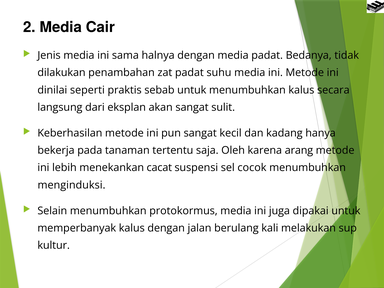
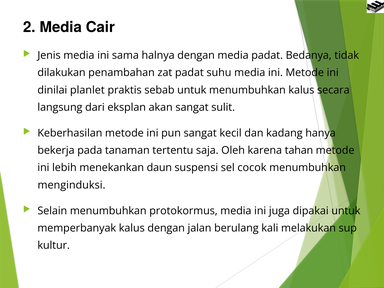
seperti: seperti -> planlet
arang: arang -> tahan
cacat: cacat -> daun
